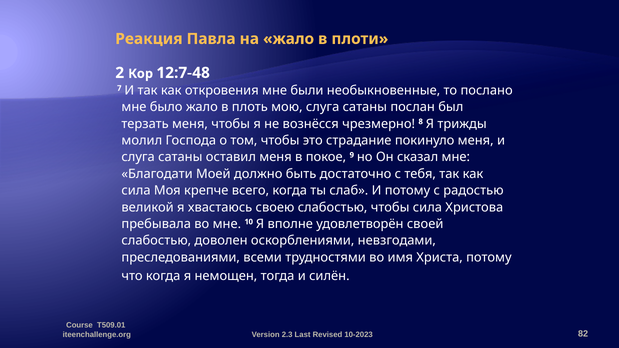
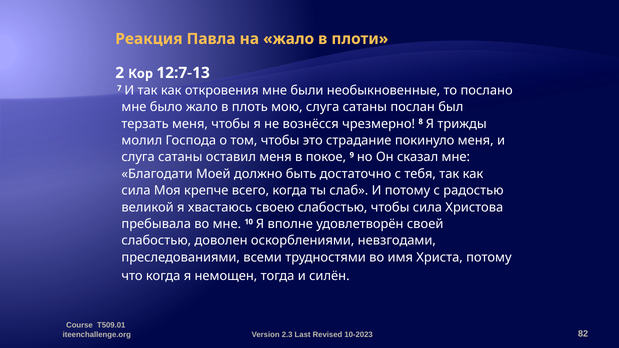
12:7-48: 12:7-48 -> 12:7-13
